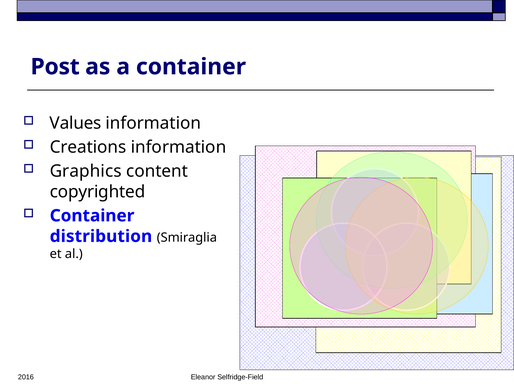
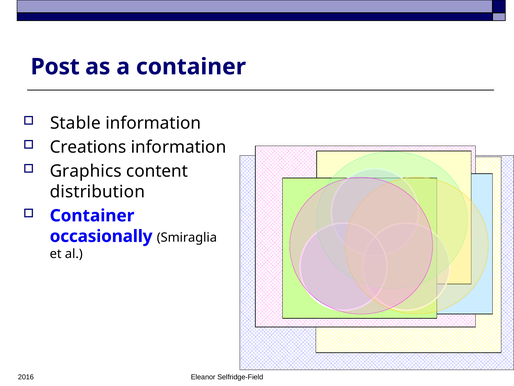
Values: Values -> Stable
copyrighted: copyrighted -> distribution
distribution: distribution -> occasionally
